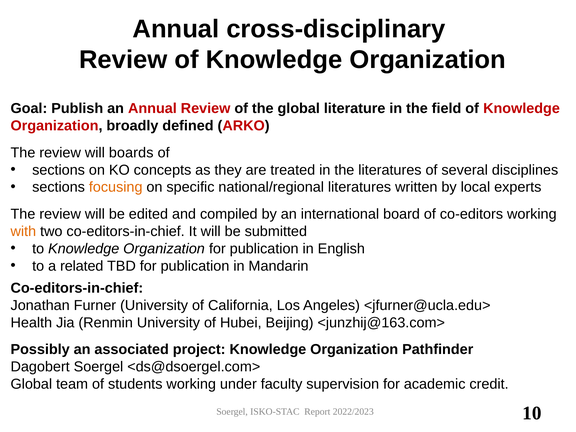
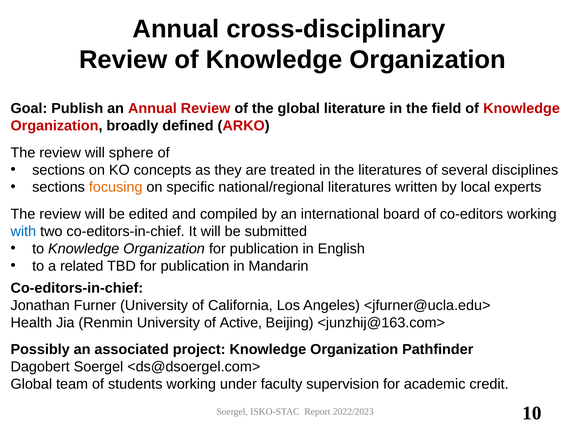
boards: boards -> sphere
with colour: orange -> blue
Hubei: Hubei -> Active
